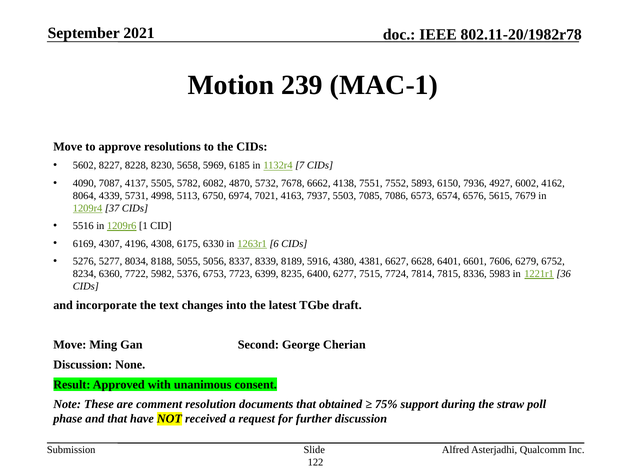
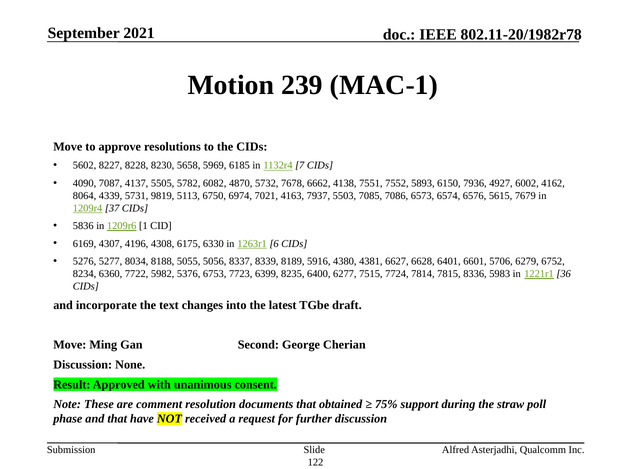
4998: 4998 -> 9819
5516: 5516 -> 5836
7606: 7606 -> 5706
